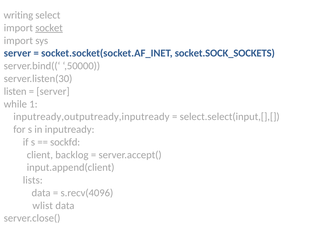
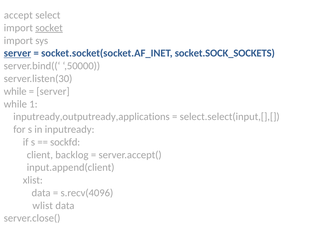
writing: writing -> accept
server at (17, 53) underline: none -> present
listen at (15, 91): listen -> while
inputready,outputready,inputready: inputready,outputready,inputready -> inputready,outputready,applications
lists: lists -> xlist
